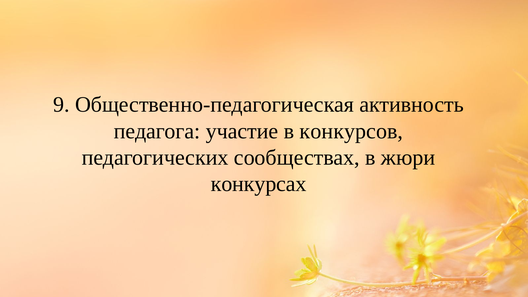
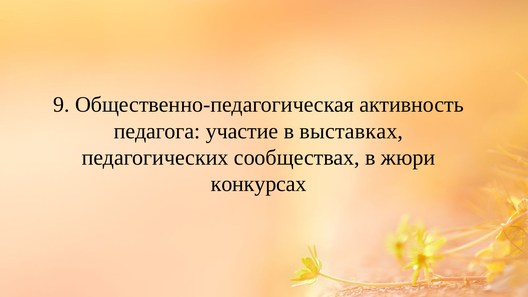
конкурсов: конкурсов -> выставках
